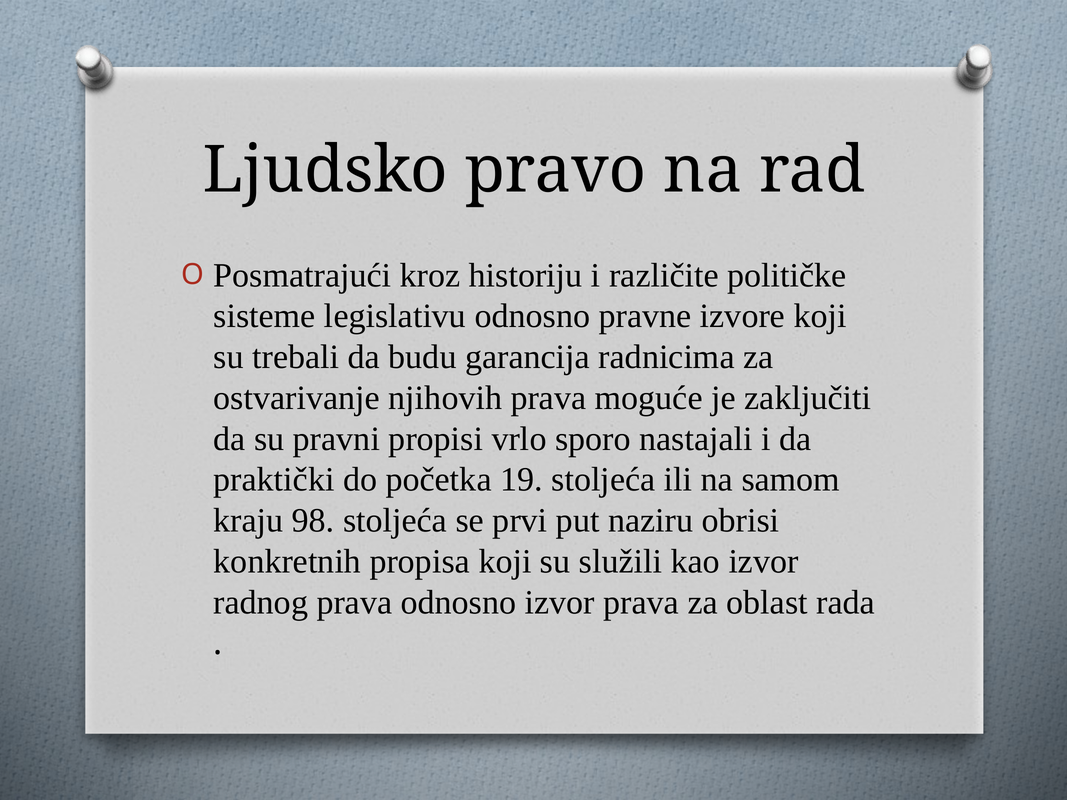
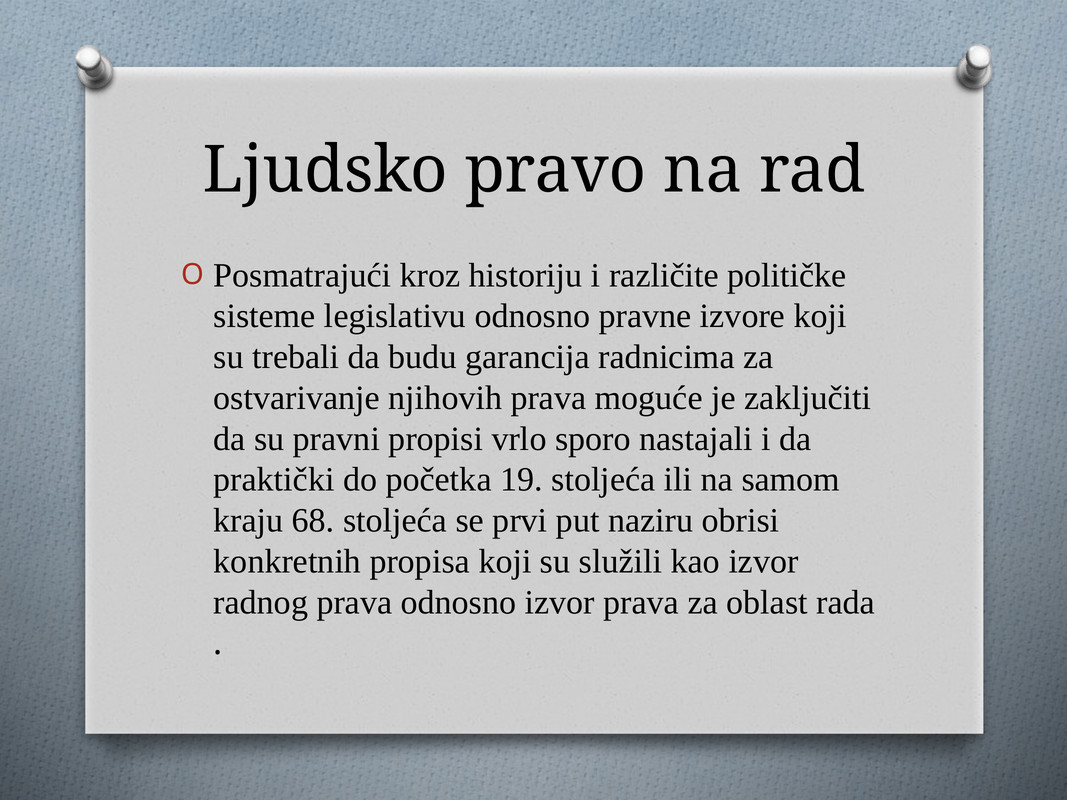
98: 98 -> 68
